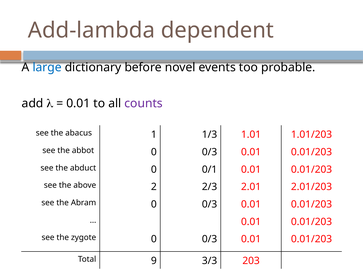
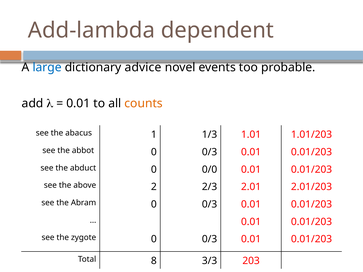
before: before -> advice
counts colour: purple -> orange
0/1: 0/1 -> 0/0
9: 9 -> 8
